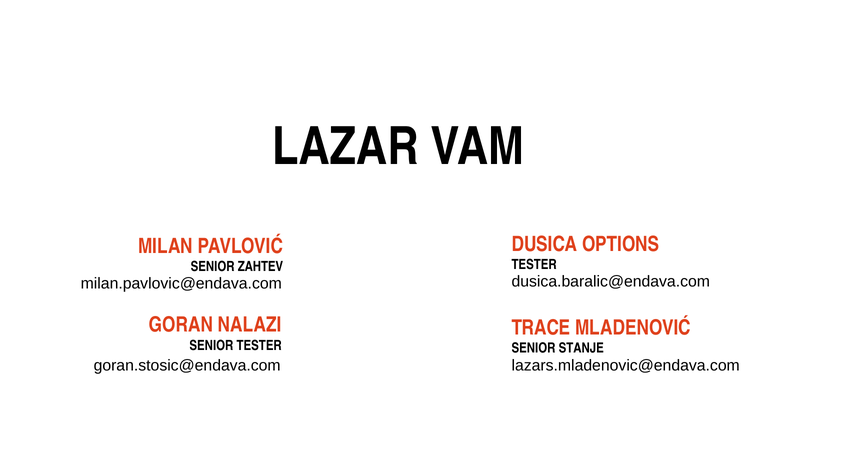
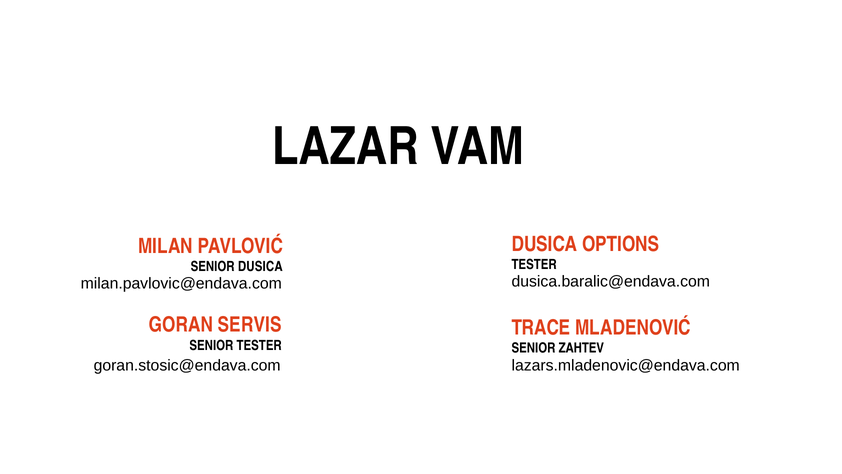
SENIOR ZAHTEV: ZAHTEV -> DUSICA
NALAZI: NALAZI -> SERVIS
STANJE: STANJE -> ZAHTEV
